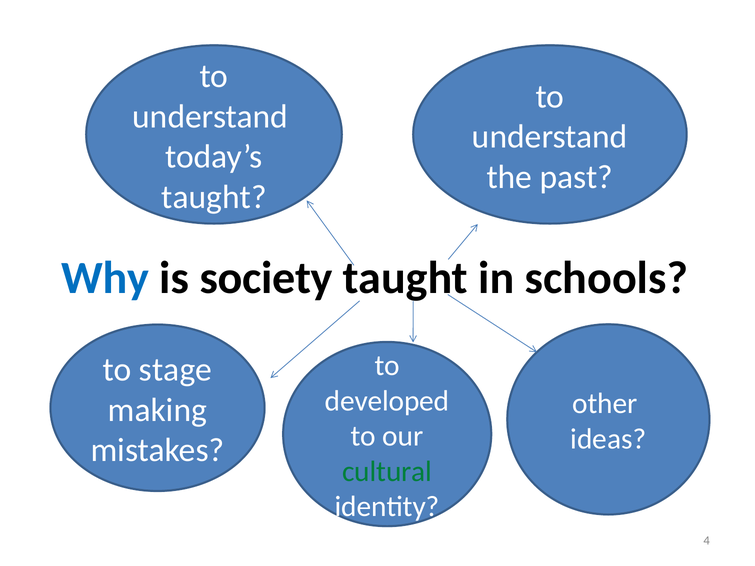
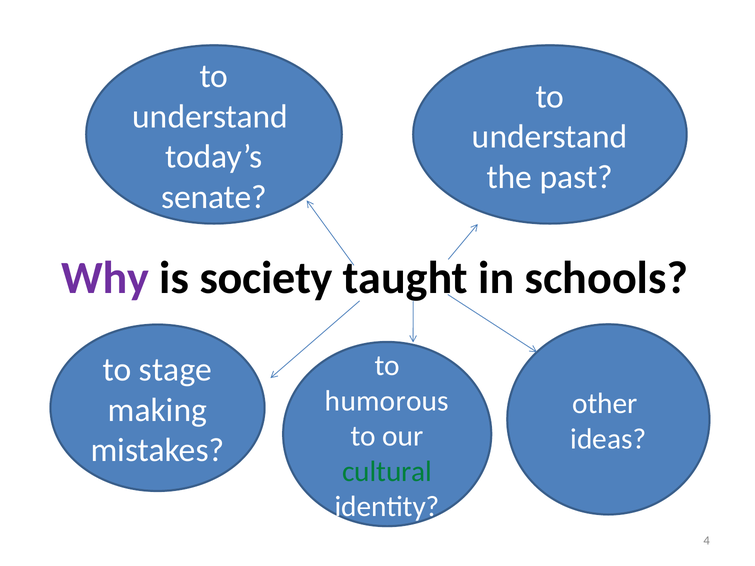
taught at (214, 197): taught -> senate
Why colour: blue -> purple
developed: developed -> humorous
